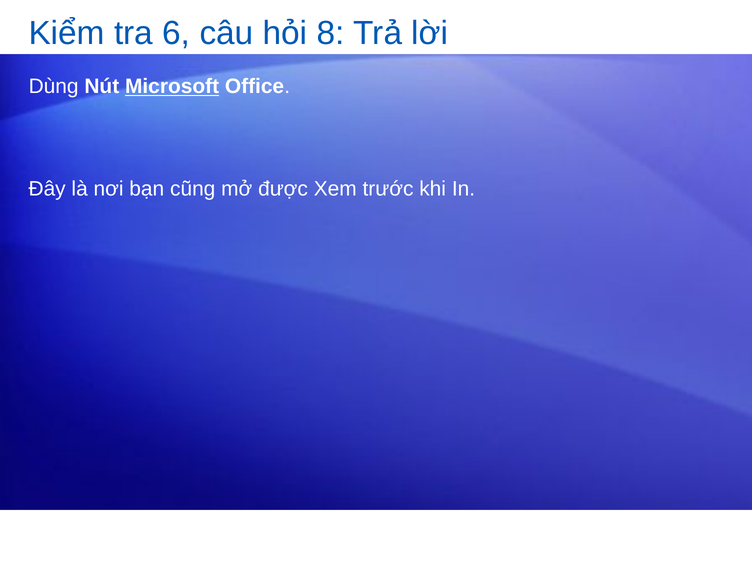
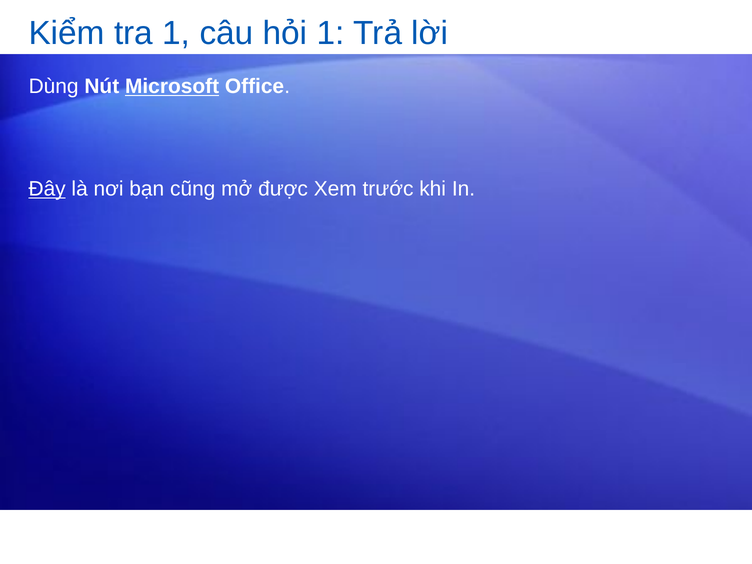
tra 6: 6 -> 1
hỏi 8: 8 -> 1
Đây underline: none -> present
